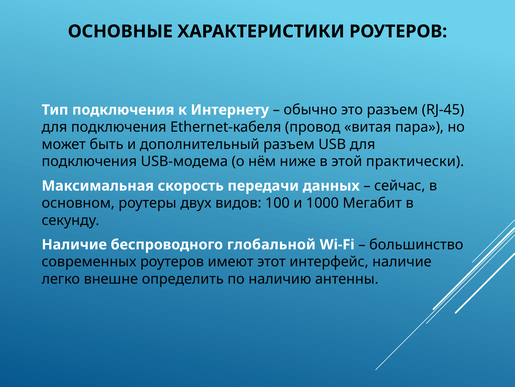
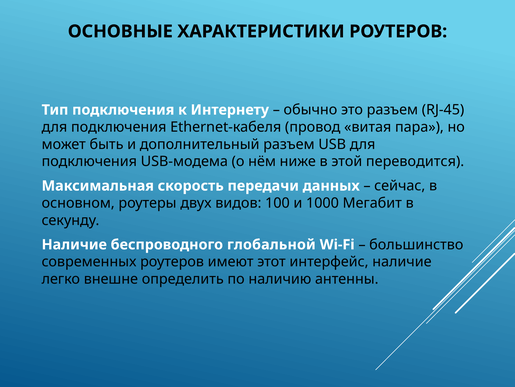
практически: практически -> переводится
